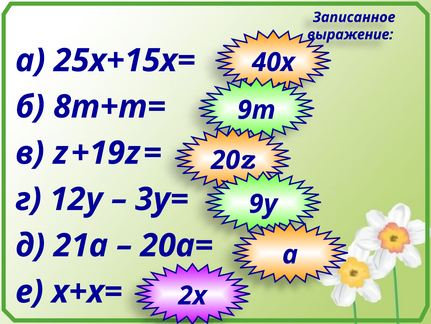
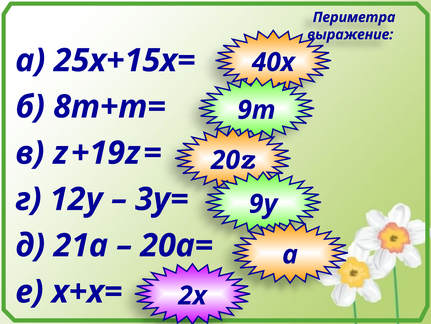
Записанное: Записанное -> Периметра
